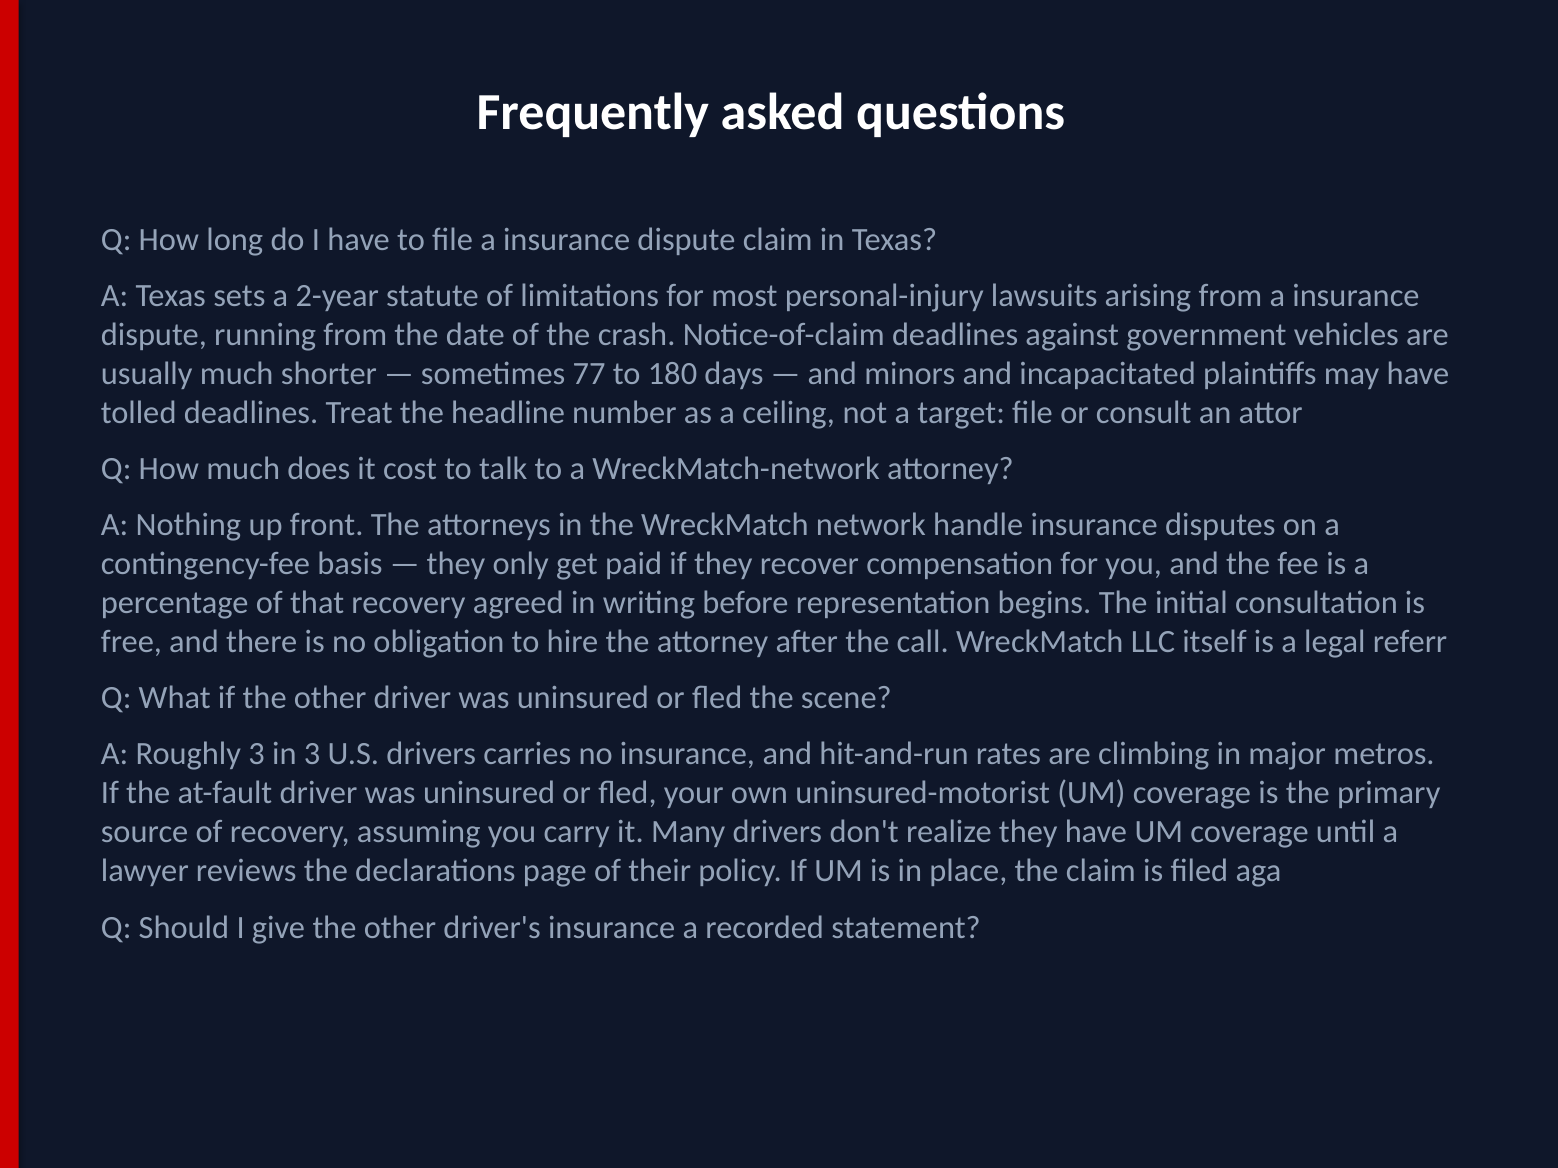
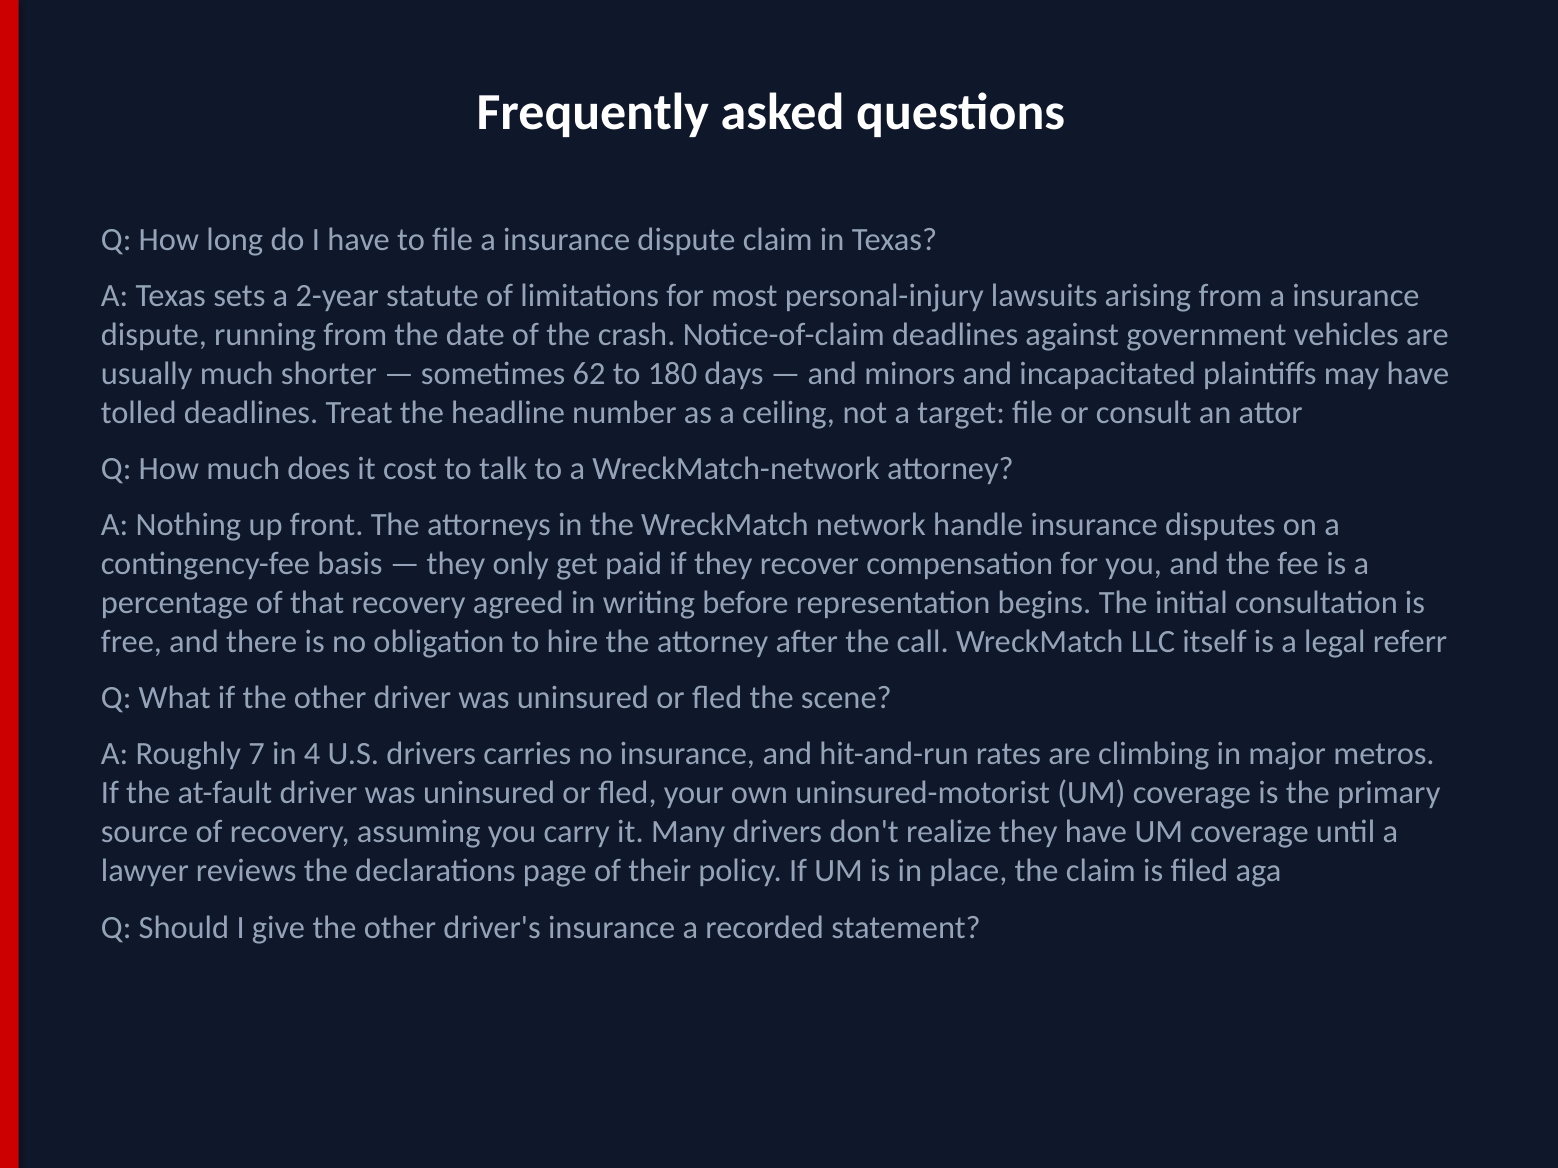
77: 77 -> 62
Roughly 3: 3 -> 7
in 3: 3 -> 4
